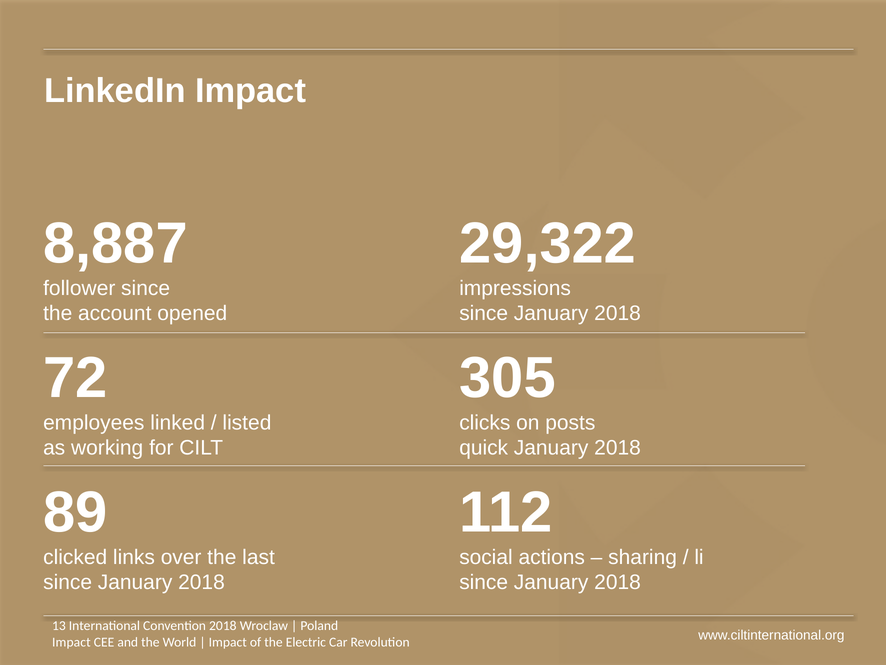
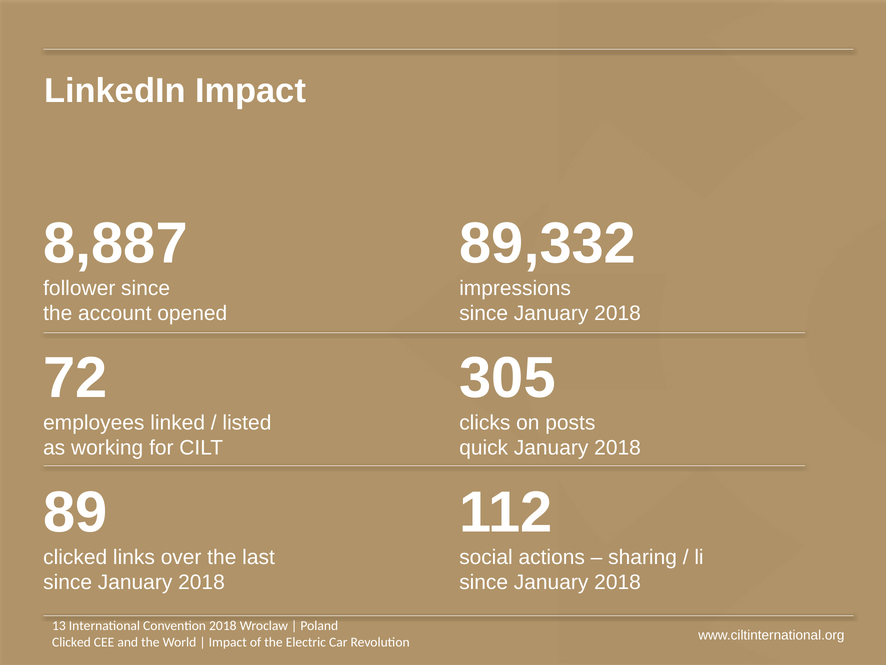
29,322: 29,322 -> 89,332
Impact at (71, 642): Impact -> Clicked
